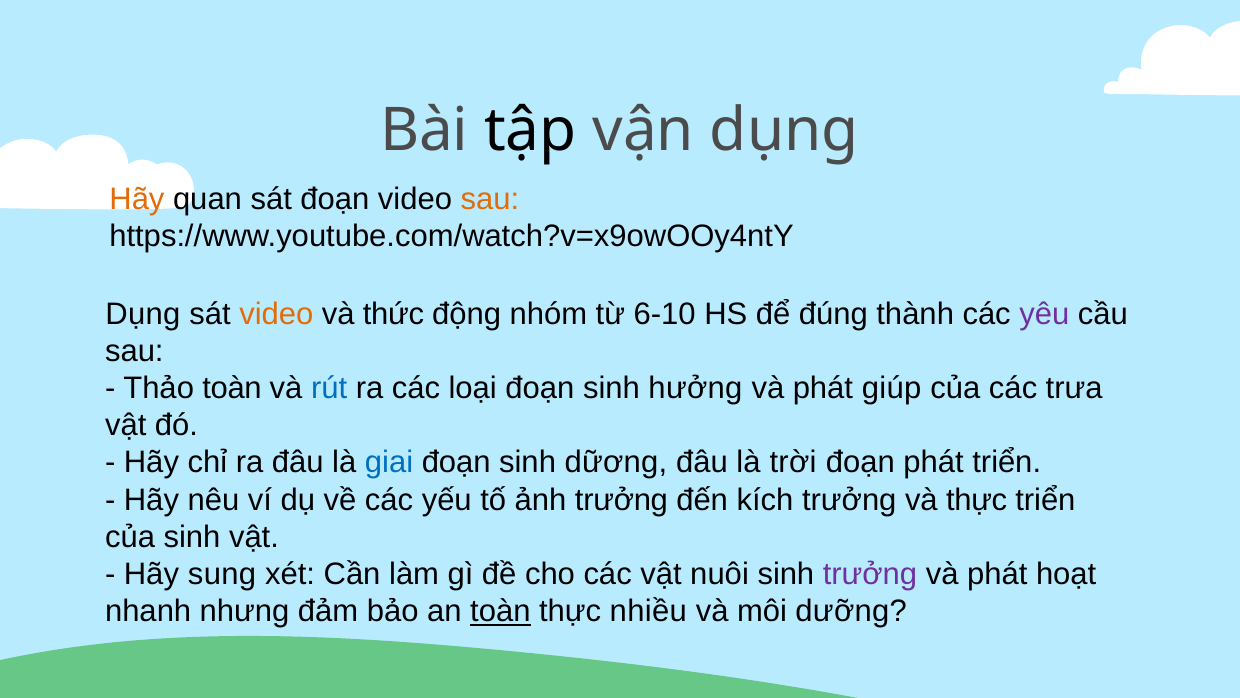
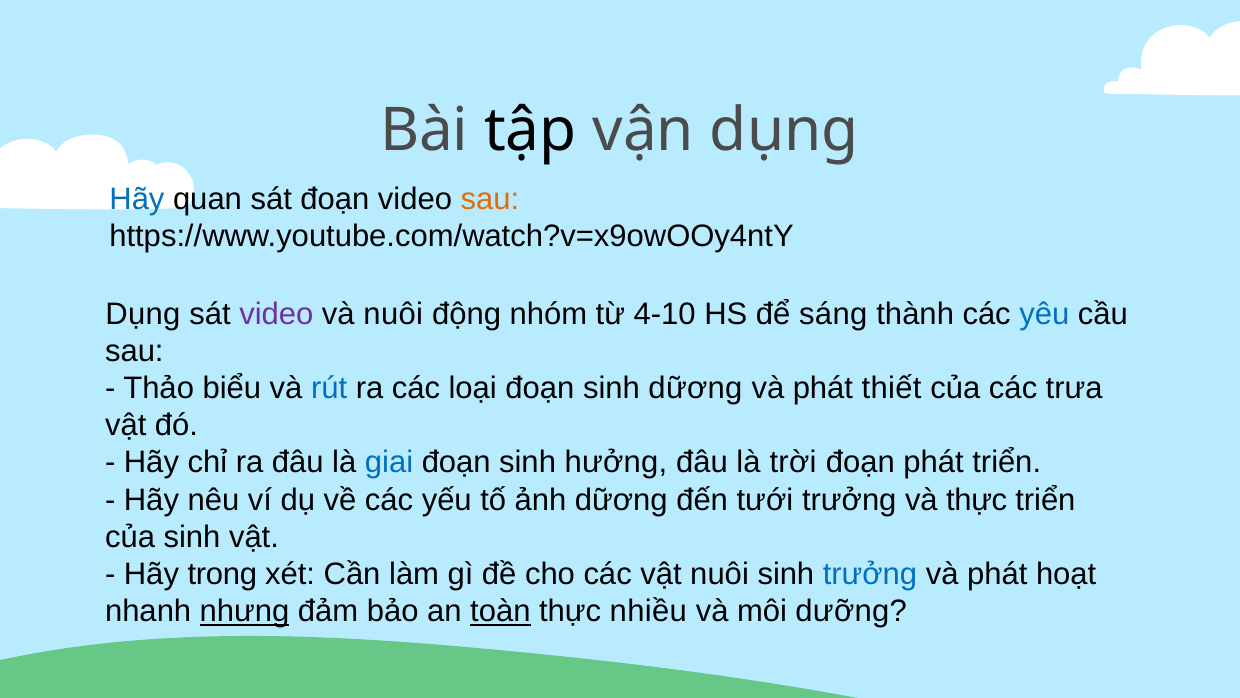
Hãy at (137, 199) colour: orange -> blue
video at (276, 314) colour: orange -> purple
và thức: thức -> nuôi
6-10: 6-10 -> 4-10
đúng: đúng -> sáng
yêu colour: purple -> blue
Thảo toàn: toàn -> biểu
sinh hưởng: hưởng -> dữơng
giúp: giúp -> thiết
dữơng: dữơng -> hưởng
ảnh trưởng: trưởng -> dữơng
kích: kích -> tưới
sung: sung -> trong
trưởng at (870, 574) colour: purple -> blue
nhưng underline: none -> present
